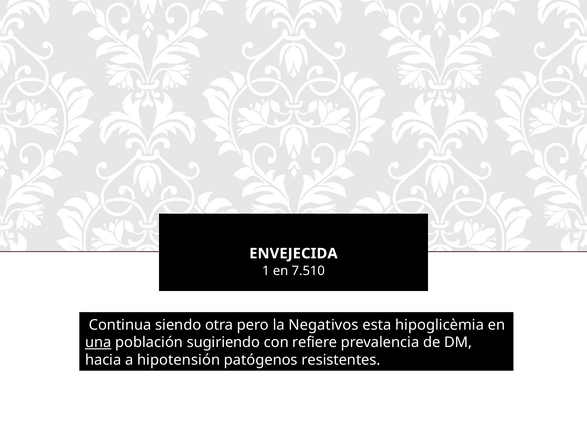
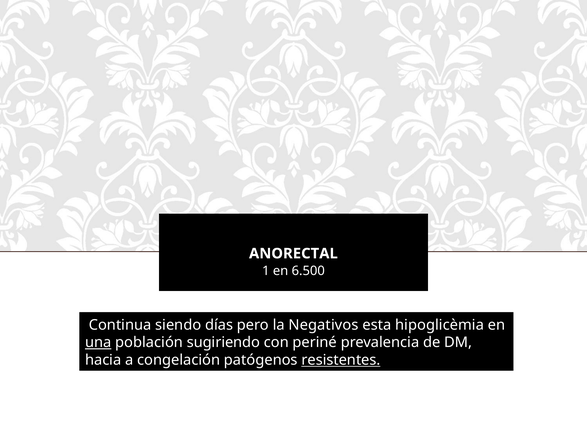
ENVEJECIDA: ENVEJECIDA -> ANORECTAL
7.510: 7.510 -> 6.500
otra: otra -> días
refiere: refiere -> periné
hipotensión: hipotensión -> congelación
resistentes underline: none -> present
